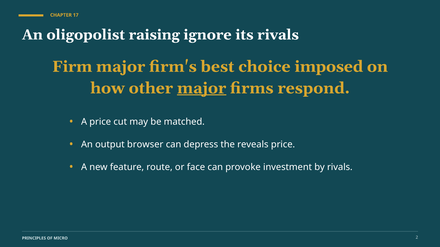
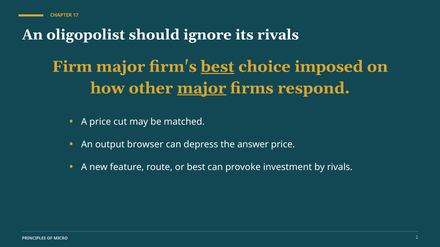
raising: raising -> should
best at (218, 67) underline: none -> present
reveals: reveals -> answer
or face: face -> best
